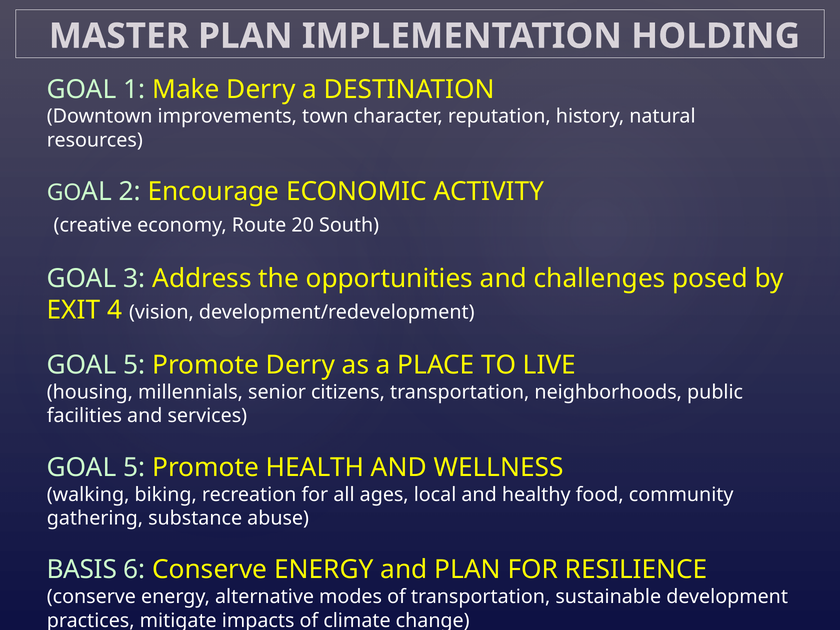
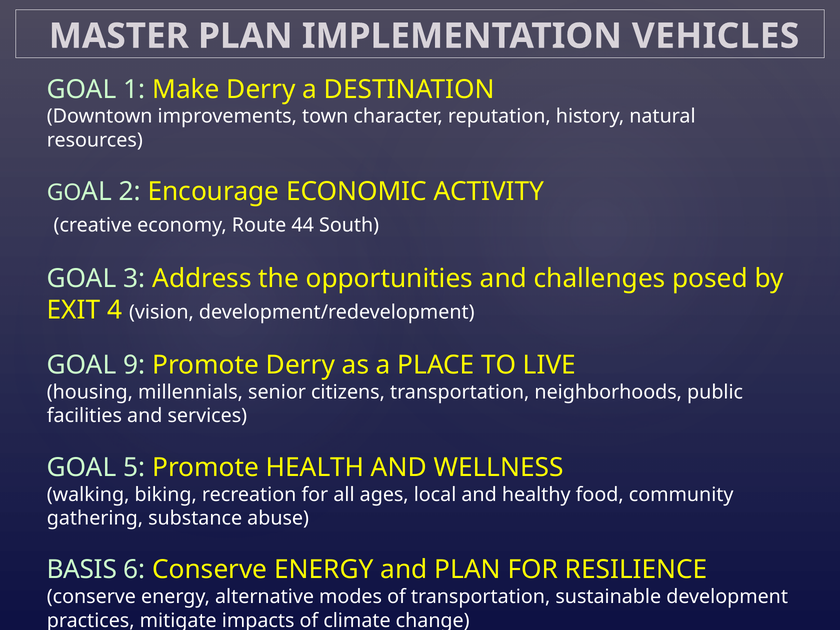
HOLDING: HOLDING -> VEHICLES
20: 20 -> 44
5 at (134, 365): 5 -> 9
